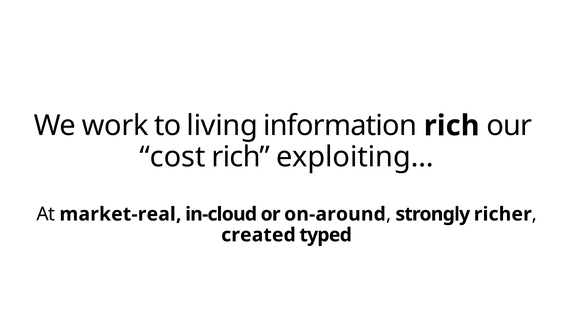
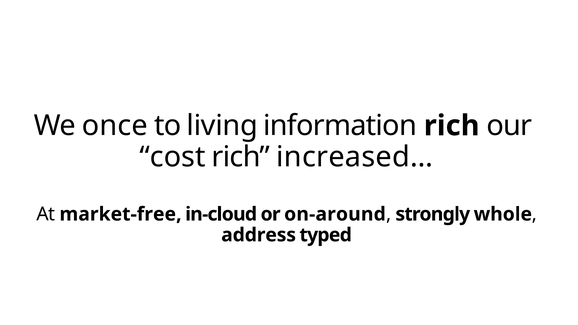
work: work -> once
exploiting…: exploiting… -> increased…
market-real: market-real -> market-free
richer: richer -> whole
created: created -> address
